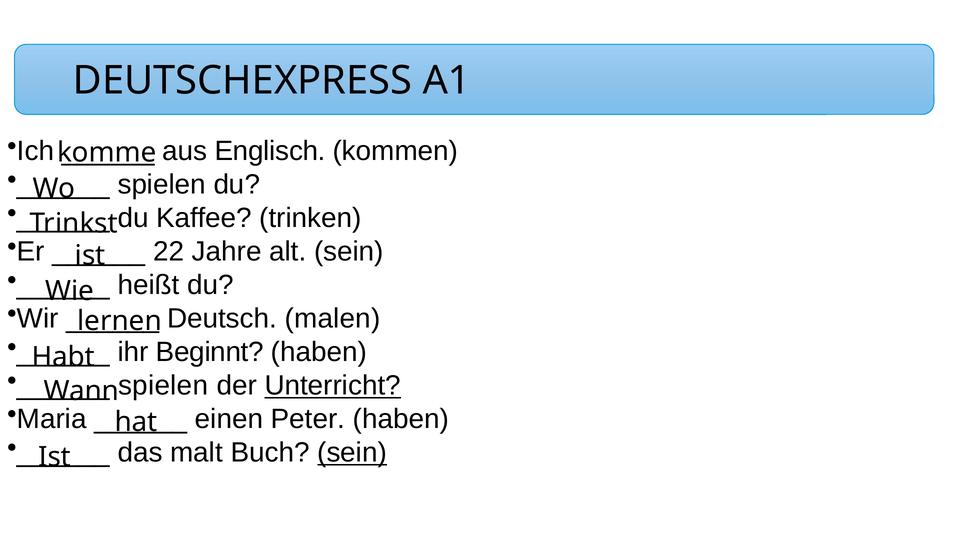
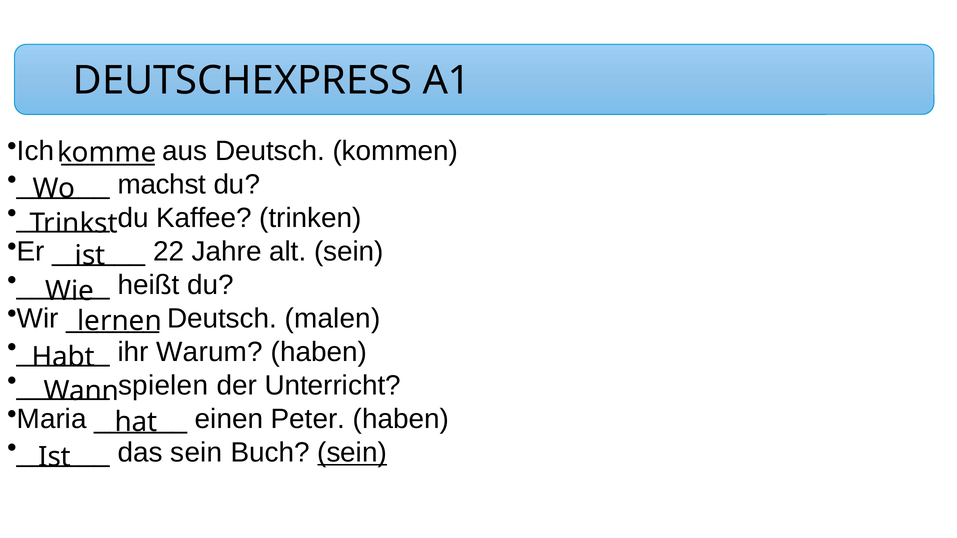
aus Englisch: Englisch -> Deutsch
spielen at (162, 185): spielen -> machst
Beginnt: Beginnt -> Warum
Unterricht underline: present -> none
das malt: malt -> sein
